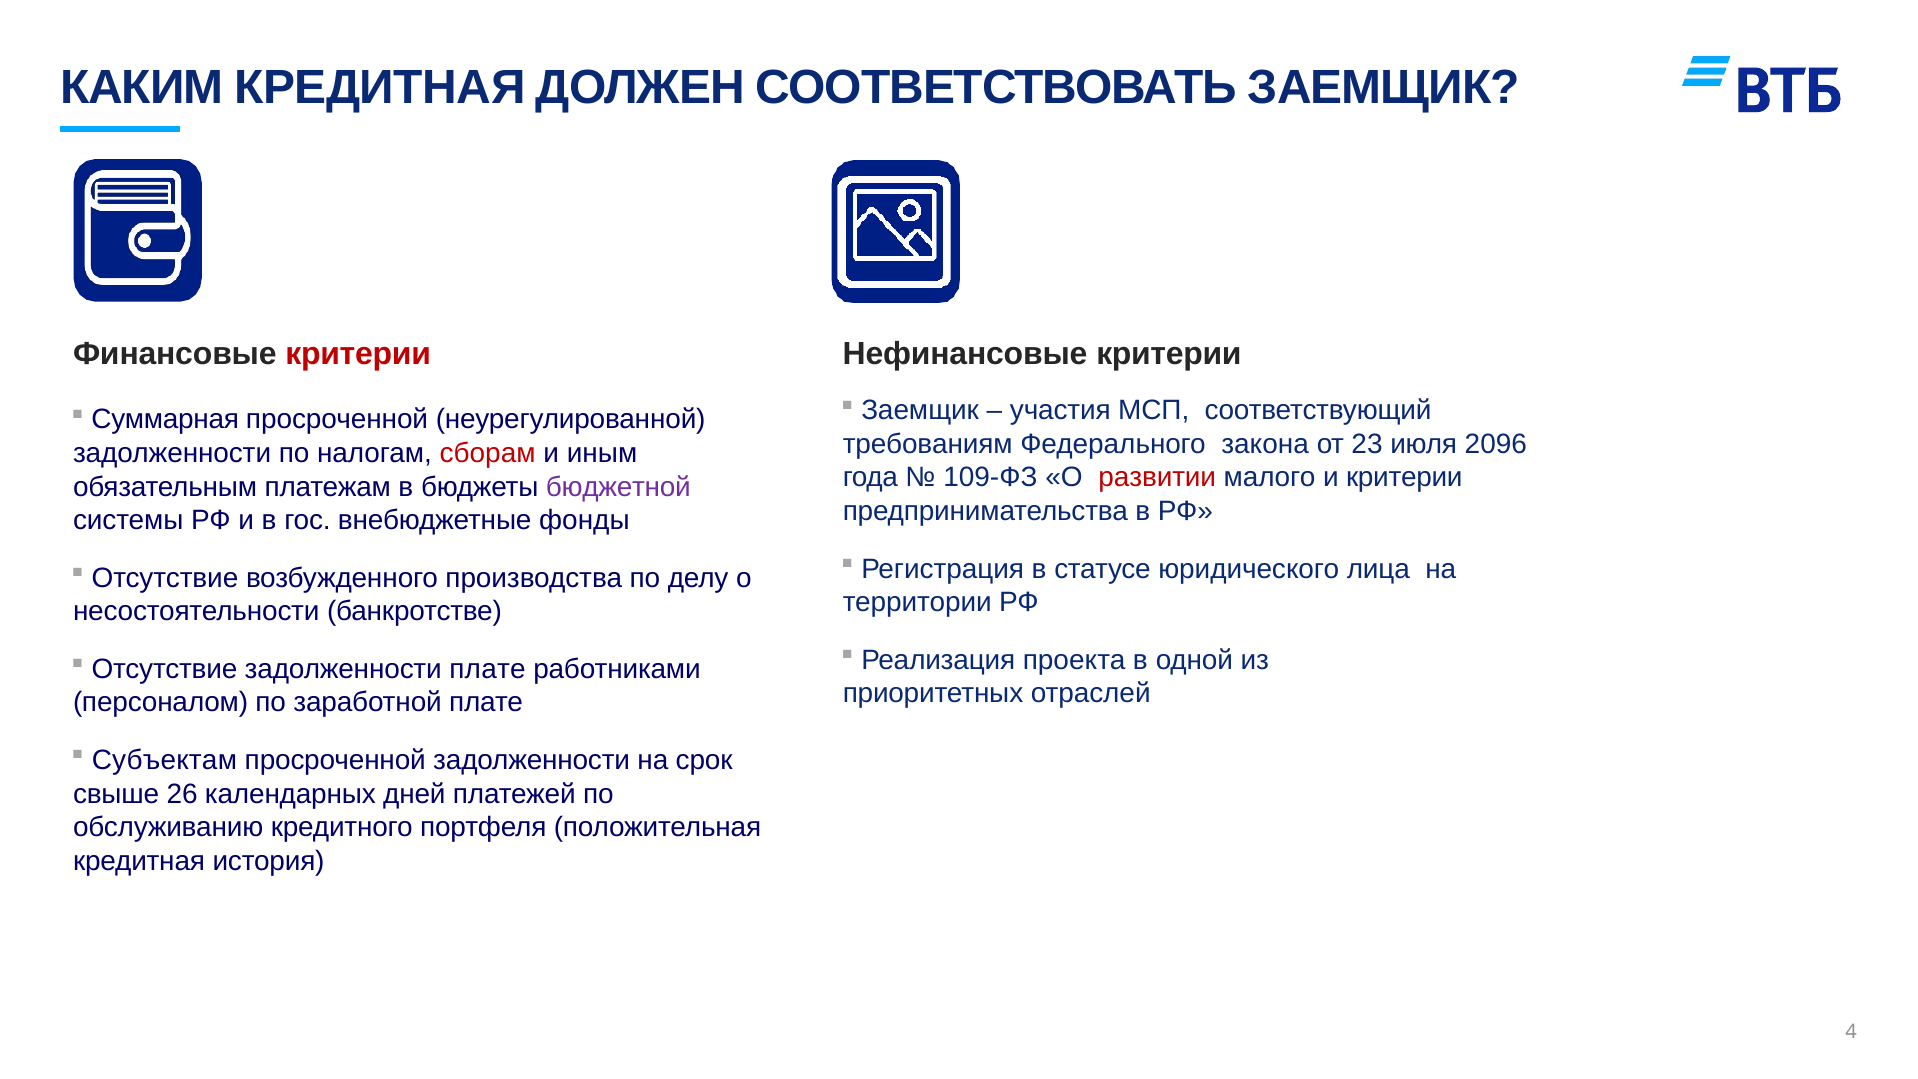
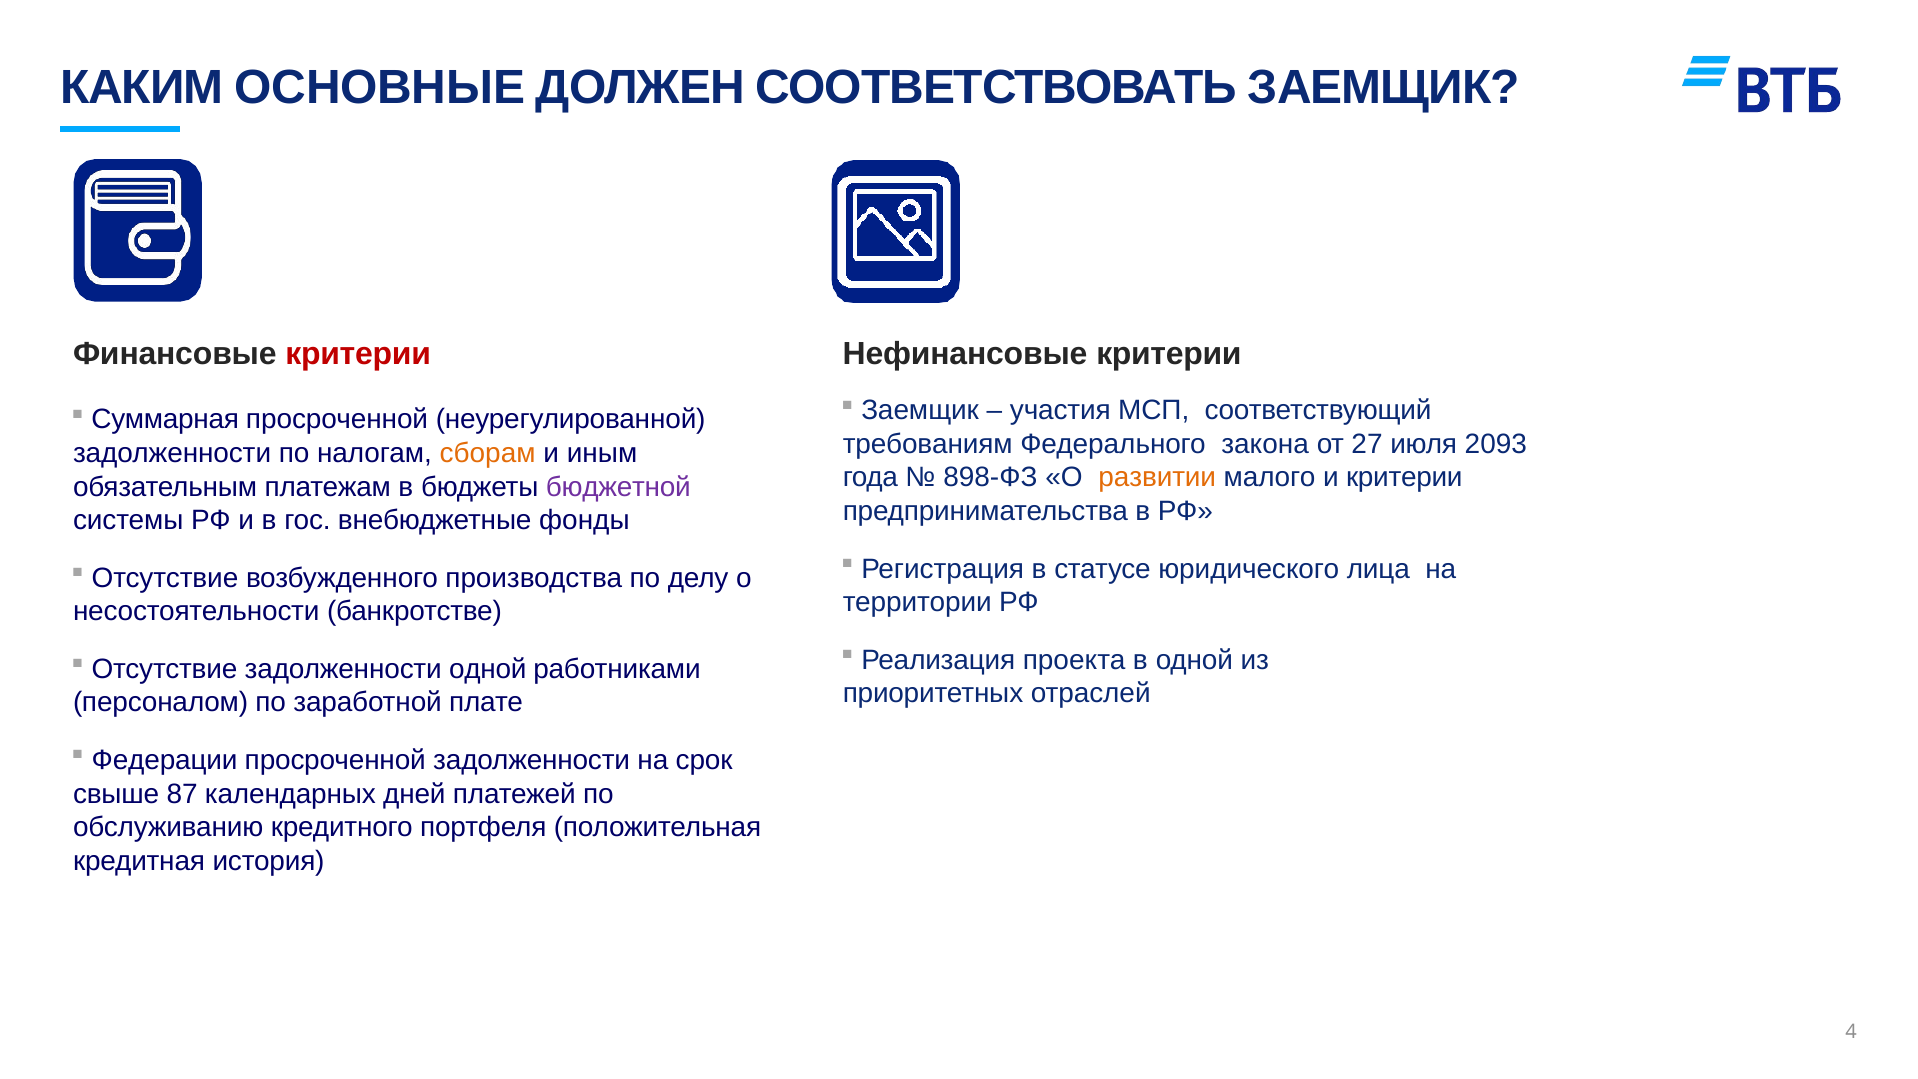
КАКИМ КРЕДИТНАЯ: КРЕДИТНАЯ -> ОСНОВНЫЕ
23: 23 -> 27
2096: 2096 -> 2093
сборам colour: red -> orange
109-ФЗ: 109-ФЗ -> 898-ФЗ
развитии colour: red -> orange
задолженности плате: плате -> одной
Субъектам: Субъектам -> Федерации
26: 26 -> 87
